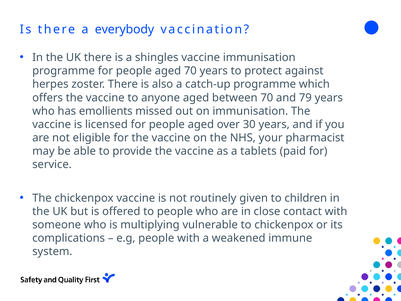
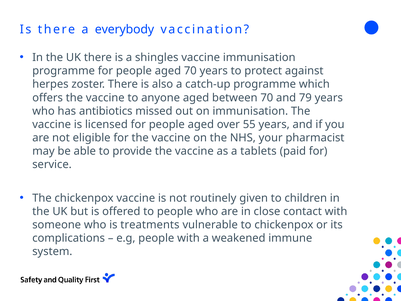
emollients: emollients -> antibiotics
30: 30 -> 55
multiplying: multiplying -> treatments
